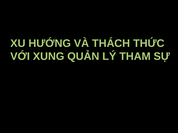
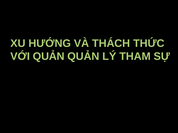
VỚI XUNG: XUNG -> QUẢN
